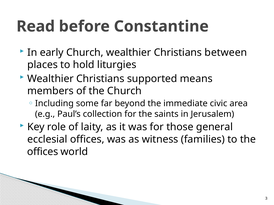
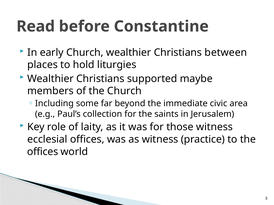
means: means -> maybe
those general: general -> witness
families: families -> practice
